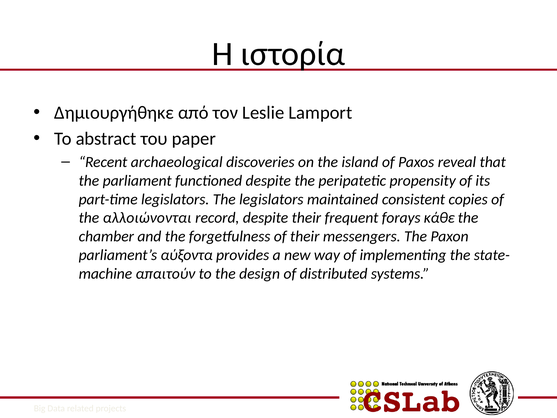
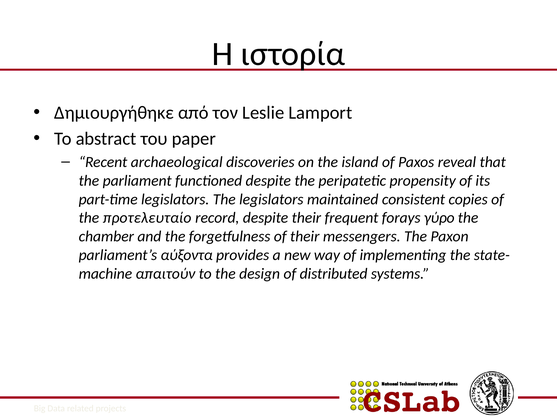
αλλοιώνονται: αλλοιώνονται -> προτελευταίο
κάθε: κάθε -> γύρο
